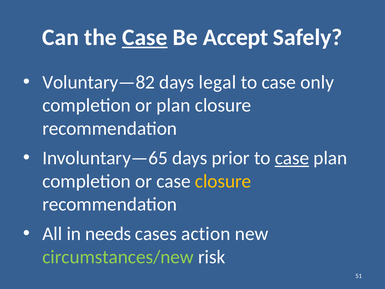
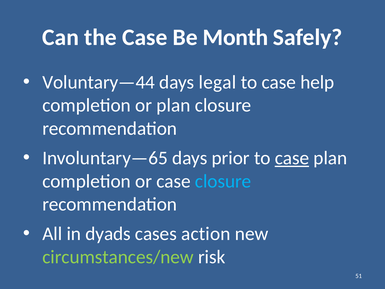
Case at (145, 37) underline: present -> none
Accept: Accept -> Month
Voluntary—82: Voluntary—82 -> Voluntary—44
only: only -> help
closure at (223, 181) colour: yellow -> light blue
needs: needs -> dyads
